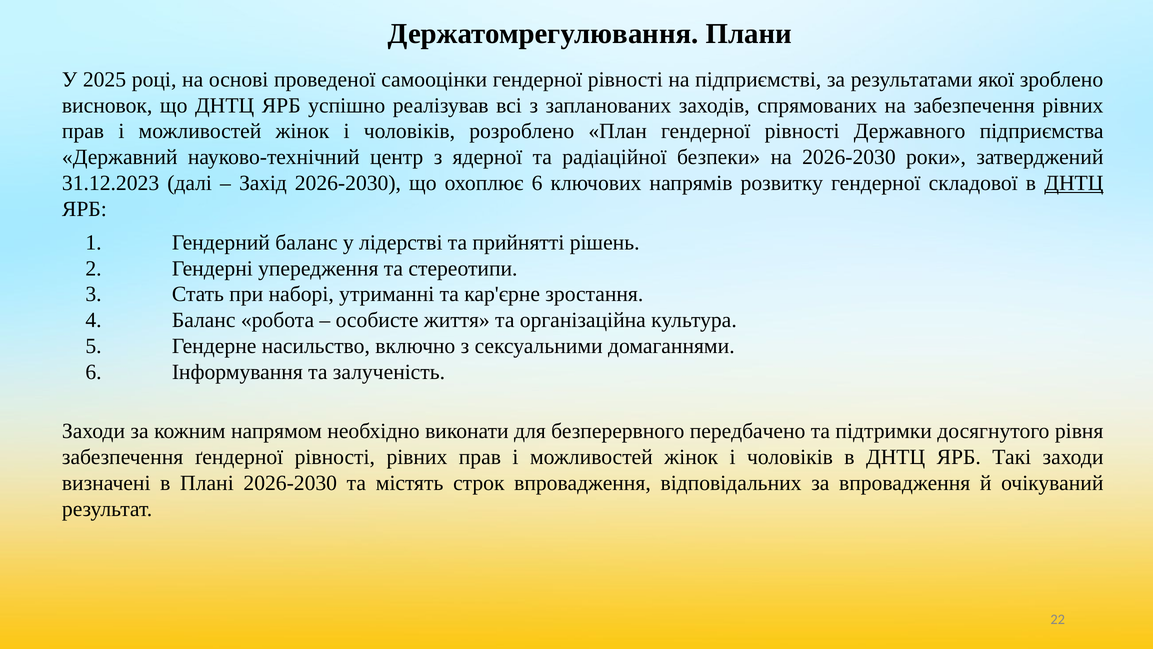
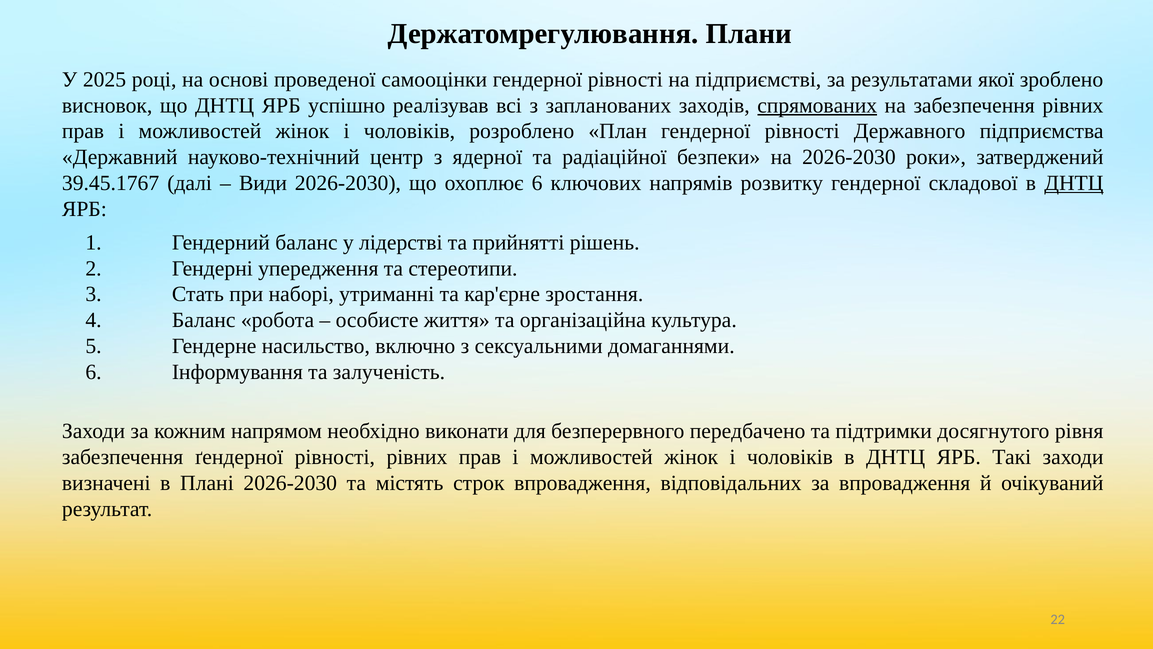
спрямованих underline: none -> present
31.12.2023: 31.12.2023 -> 39.45.1767
Захід: Захід -> Види
